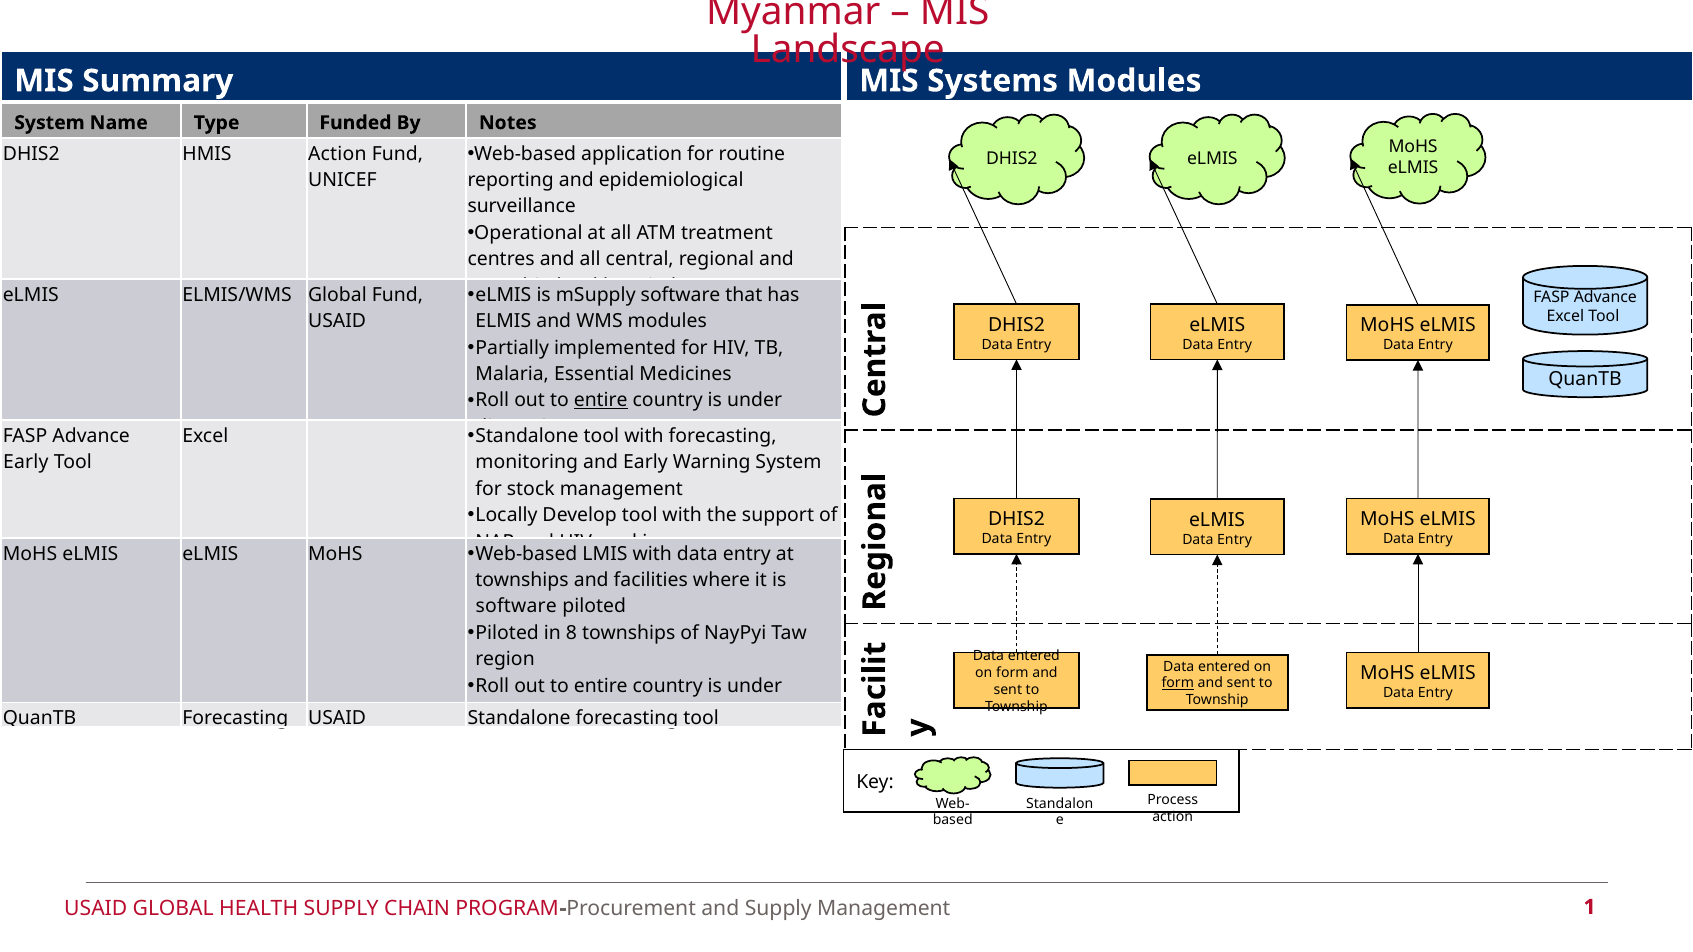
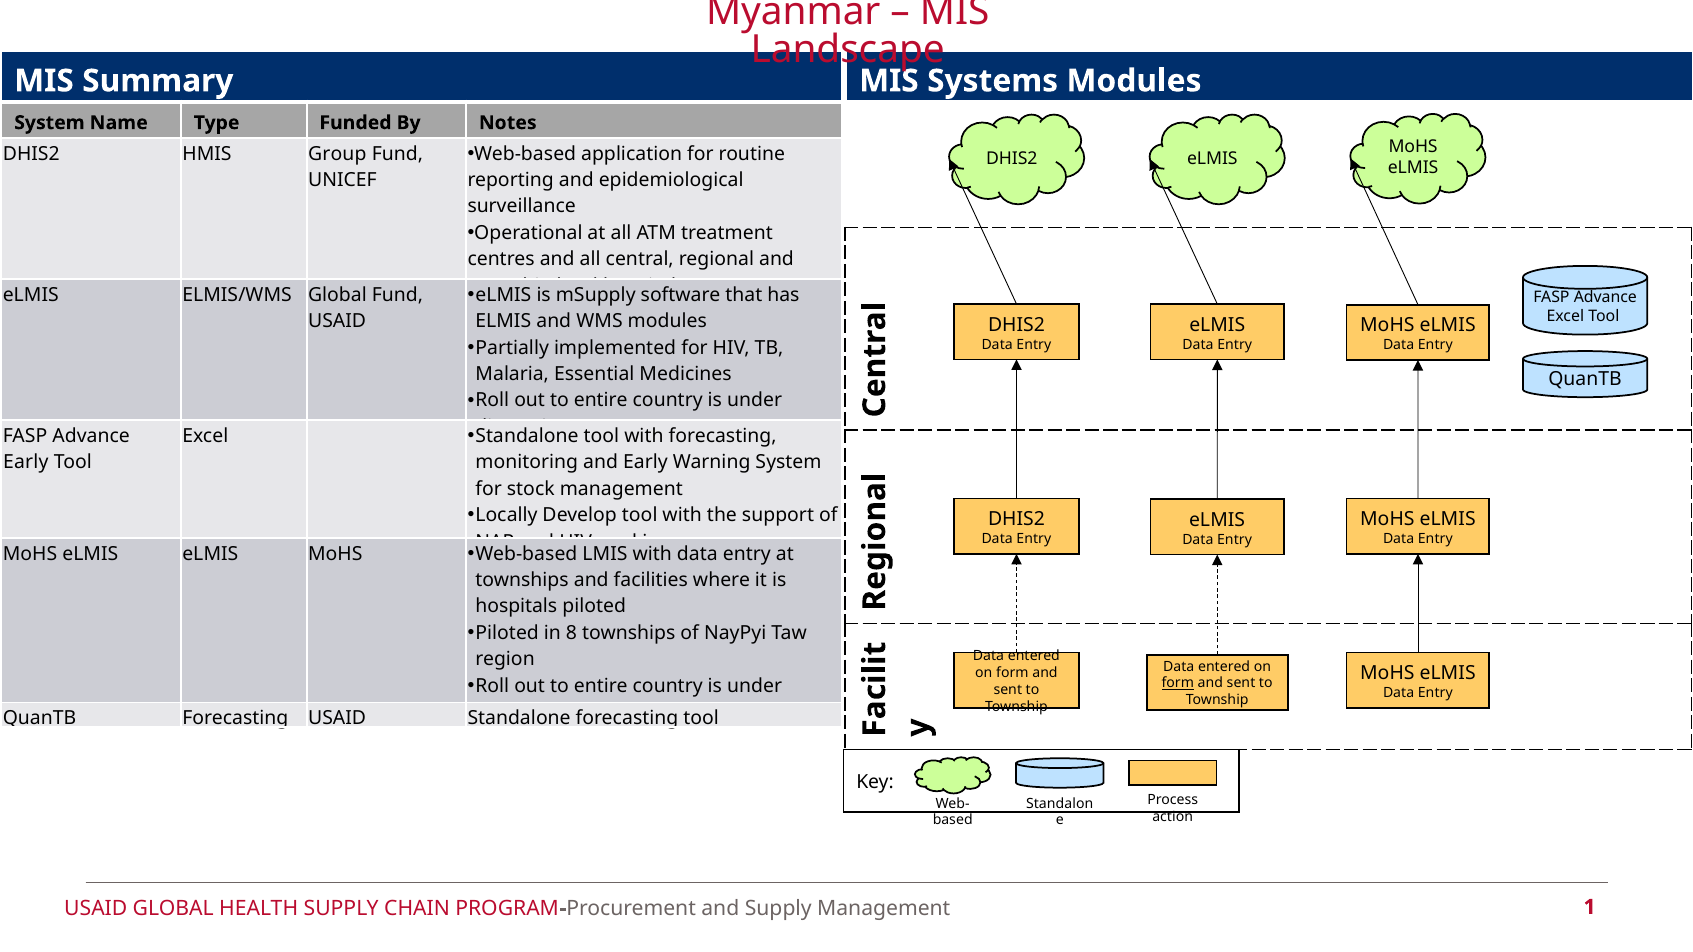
HMIS Action: Action -> Group
entire at (601, 401) underline: present -> none
software at (516, 607): software -> hospitals
